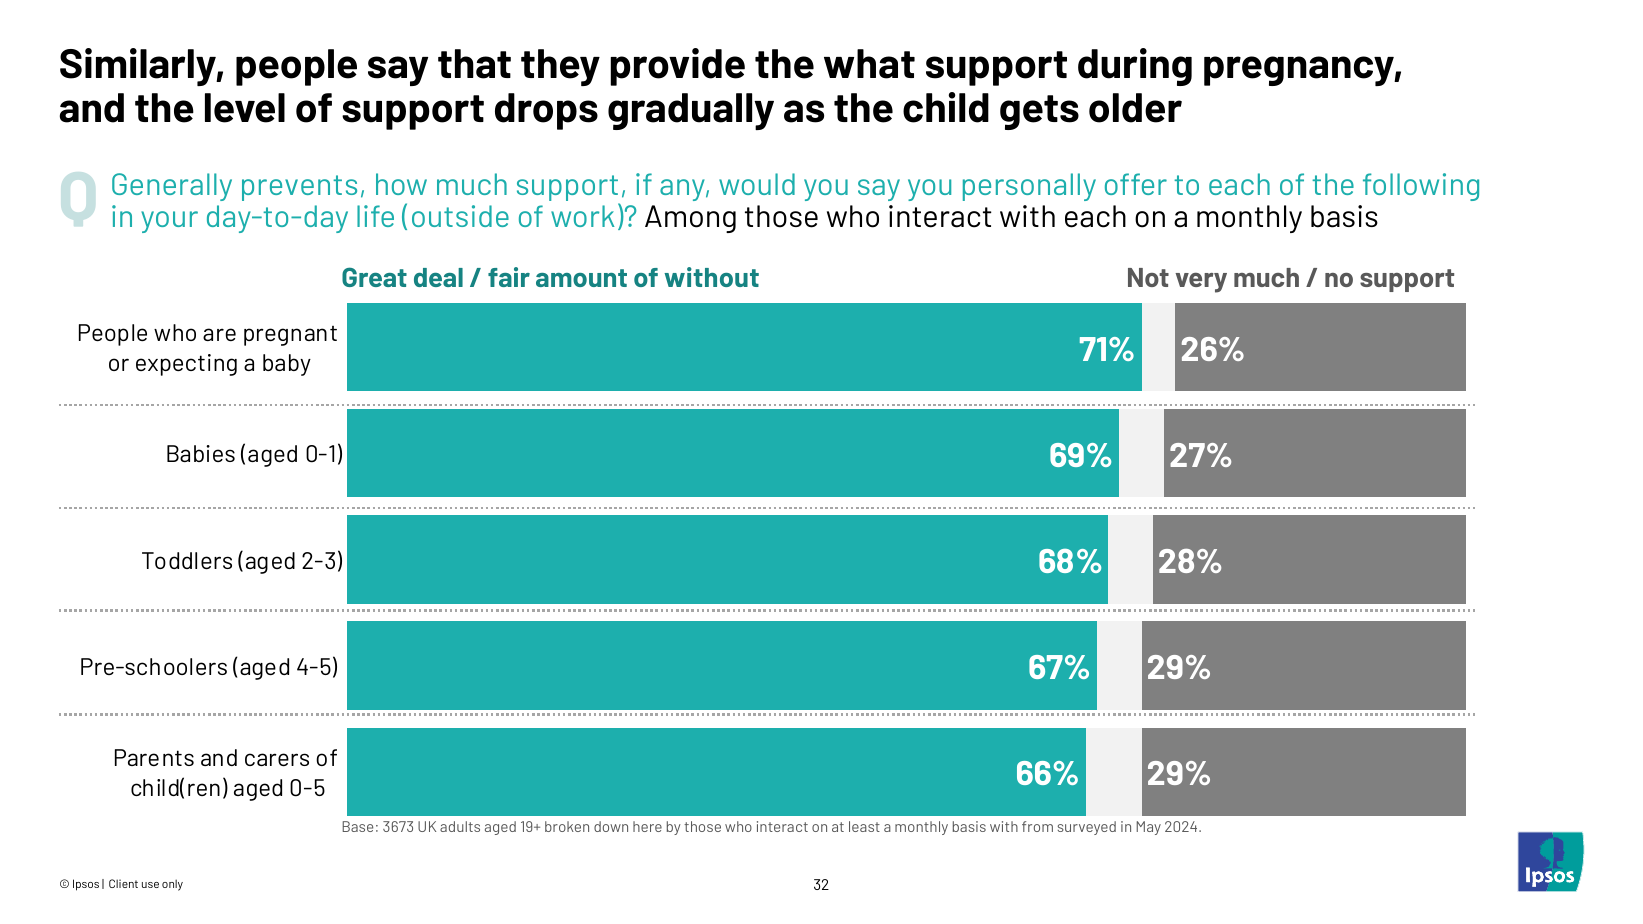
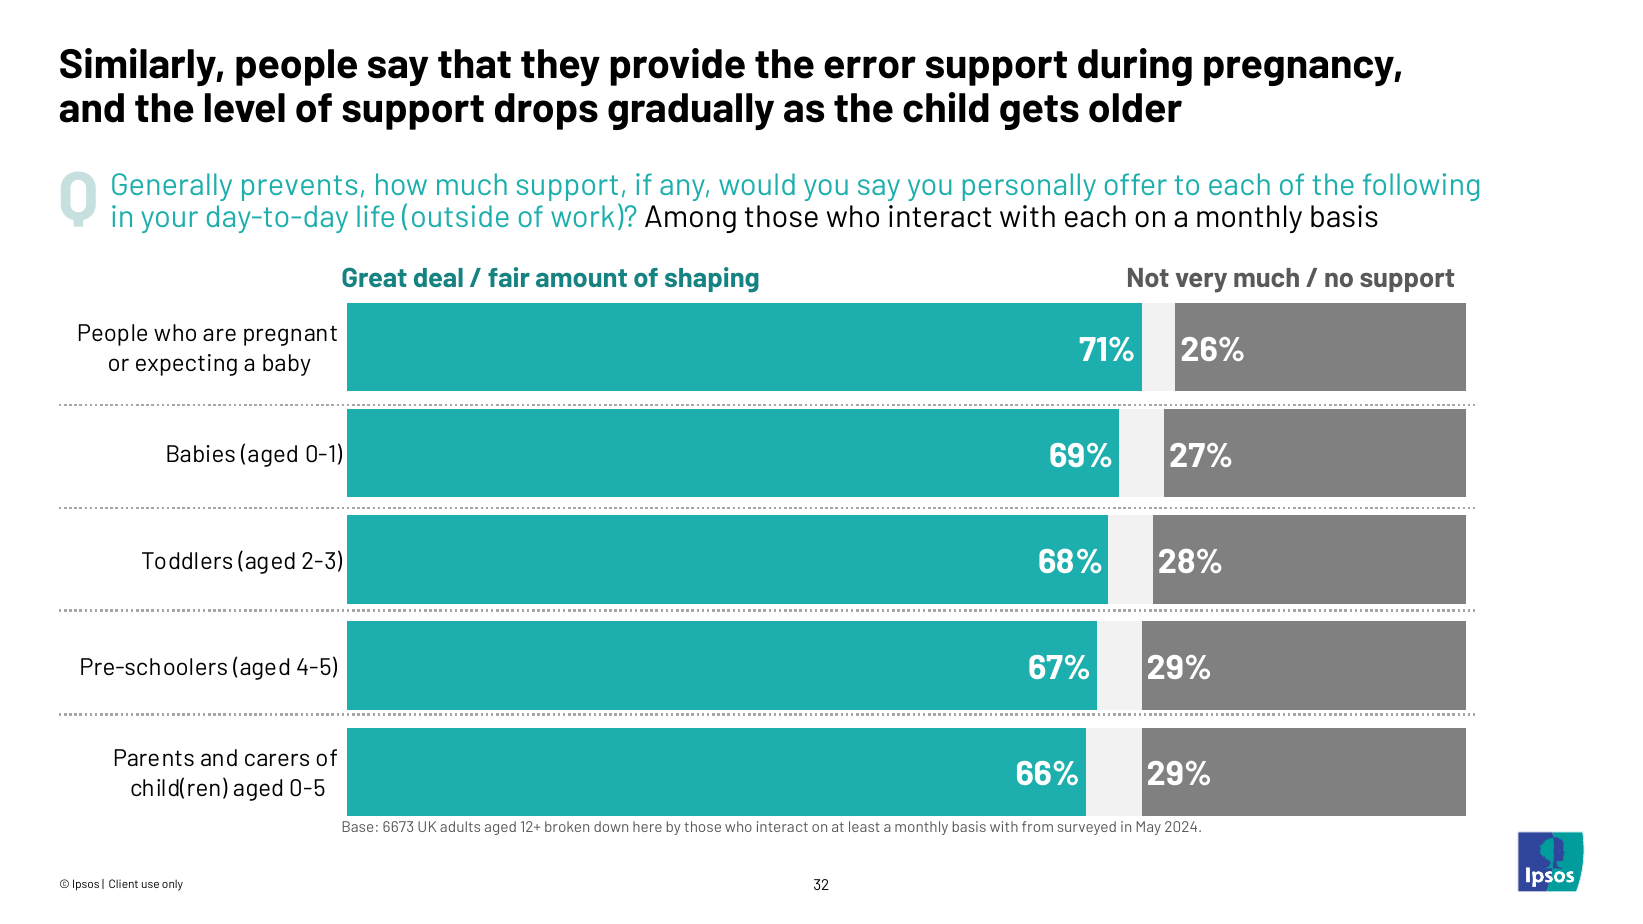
what: what -> error
without: without -> shaping
3673: 3673 -> 6673
19+: 19+ -> 12+
